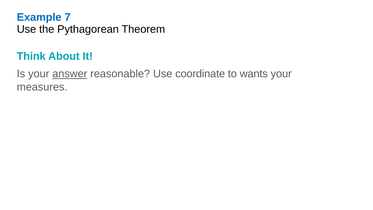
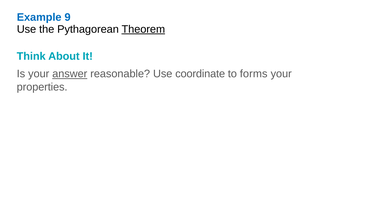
7: 7 -> 9
Theorem underline: none -> present
wants: wants -> forms
measures: measures -> properties
